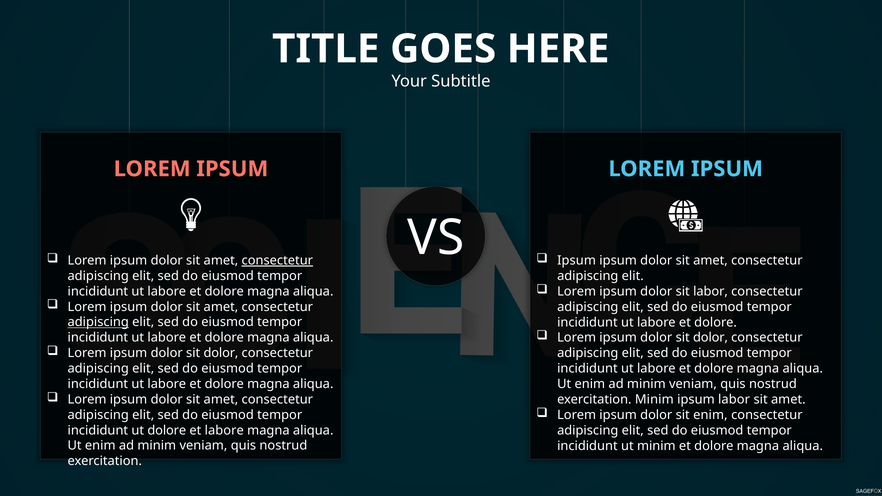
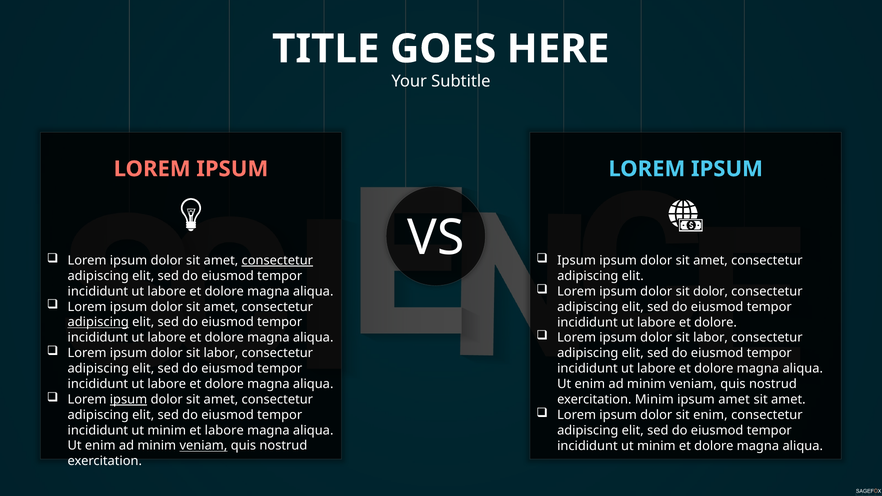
sit labor: labor -> dolor
dolor at (711, 338): dolor -> labor
dolor at (221, 353): dolor -> labor
ipsum at (128, 400) underline: none -> present
ipsum labor: labor -> amet
dolore at (167, 430): dolore -> minim
veniam at (203, 446) underline: none -> present
